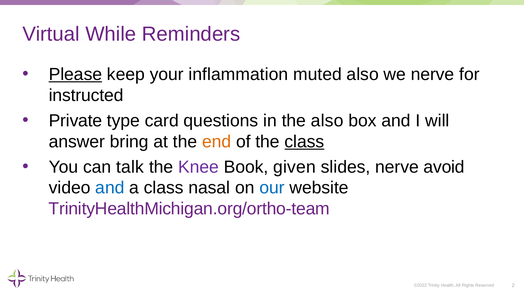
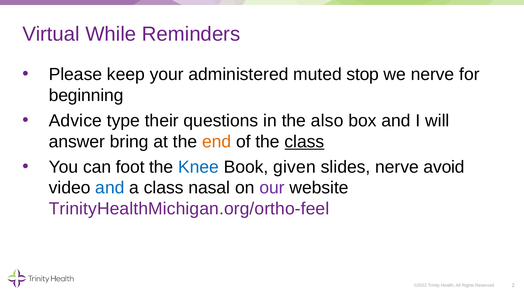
Please underline: present -> none
inflammation: inflammation -> administered
muted also: also -> stop
instructed: instructed -> beginning
Private: Private -> Advice
card: card -> their
talk: talk -> foot
Knee colour: purple -> blue
our colour: blue -> purple
TrinityHealthMichigan.org/ortho-team: TrinityHealthMichigan.org/ortho-team -> TrinityHealthMichigan.org/ortho-feel
